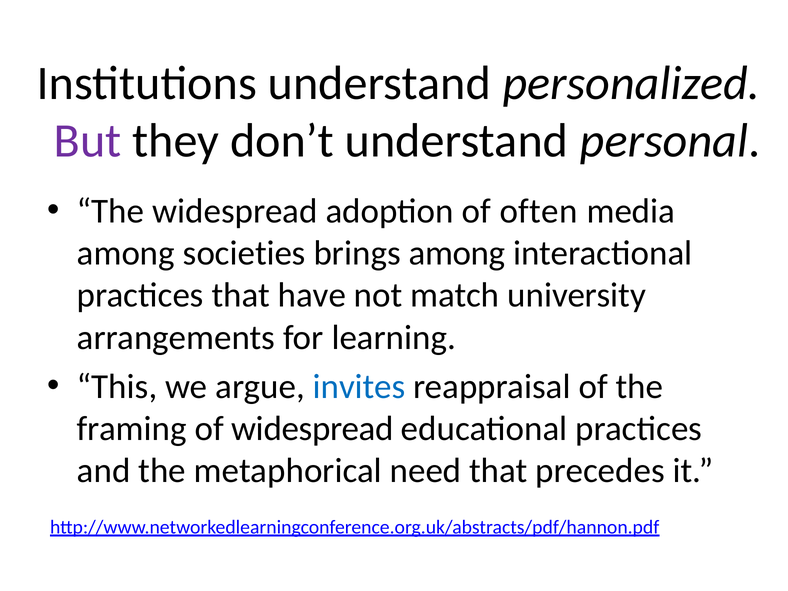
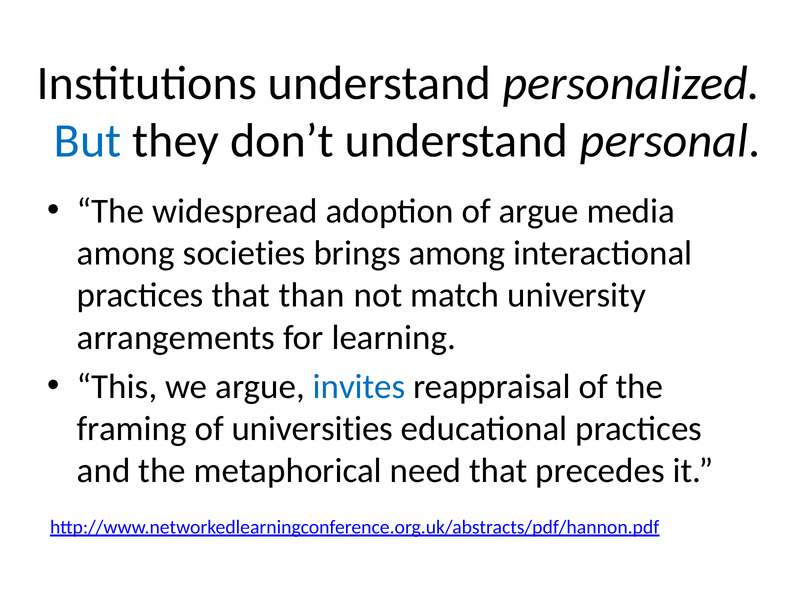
But colour: purple -> blue
of often: often -> argue
have: have -> than
of widespread: widespread -> universities
